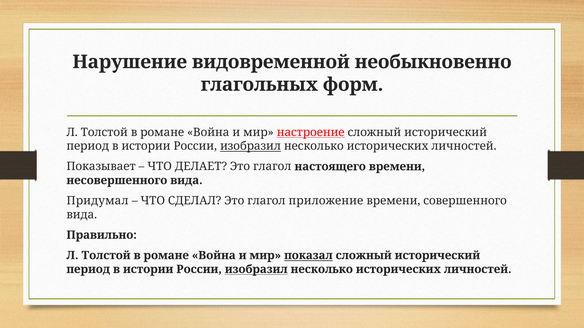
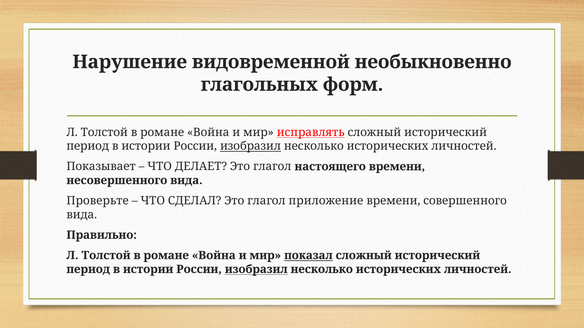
настроение: настроение -> исправлять
Придумал: Придумал -> Проверьте
